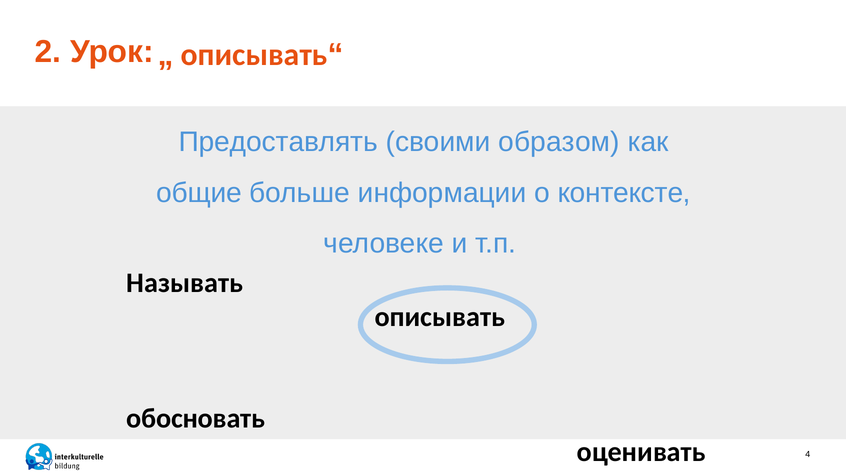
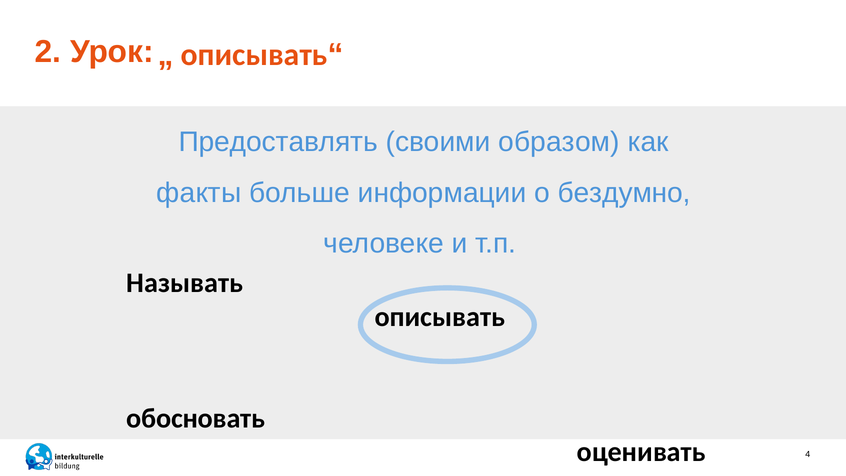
общие: общие -> факты
контексте: контексте -> бездумно
